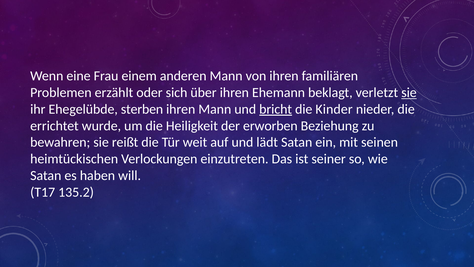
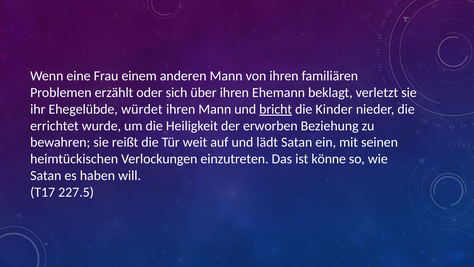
sie at (409, 93) underline: present -> none
sterben: sterben -> würdet
seiner: seiner -> könne
135.2: 135.2 -> 227.5
